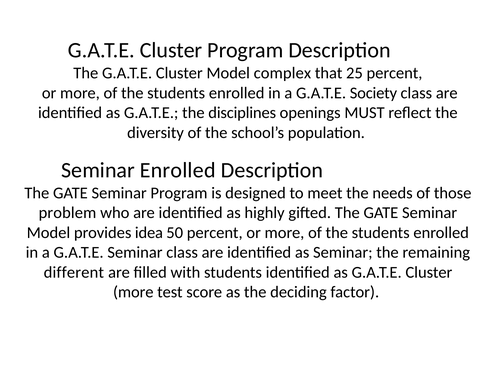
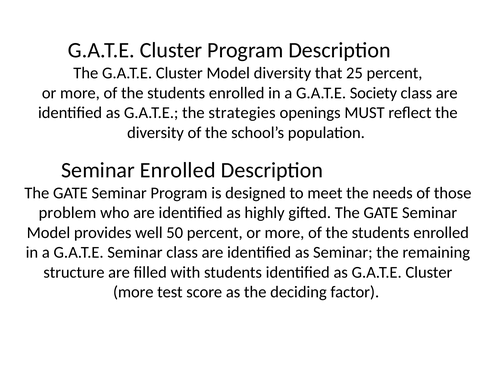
Model complex: complex -> diversity
disciplines: disciplines -> strategies
idea: idea -> well
different: different -> structure
